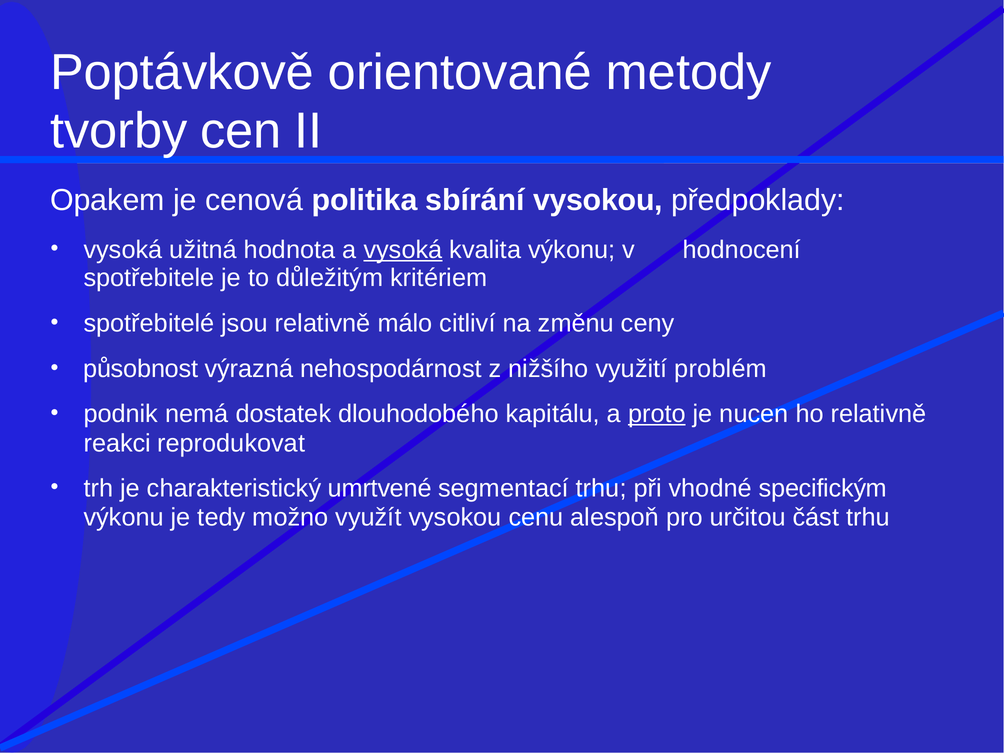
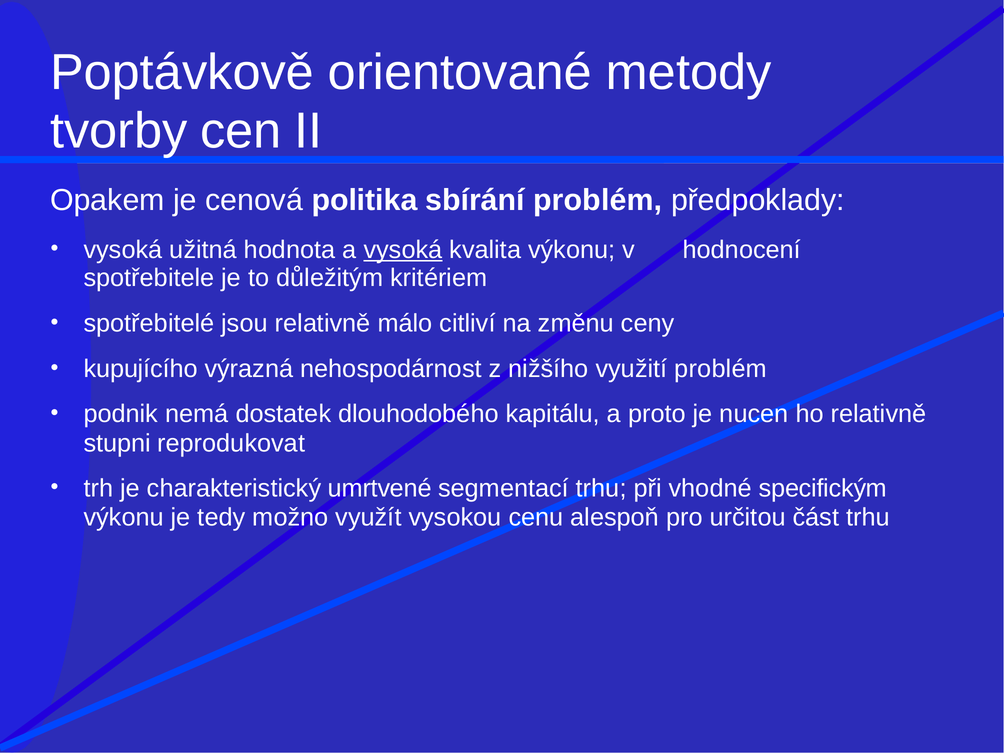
sbírání vysokou: vysokou -> problém
působnost: působnost -> kupujícího
proto underline: present -> none
reakci: reakci -> stupni
